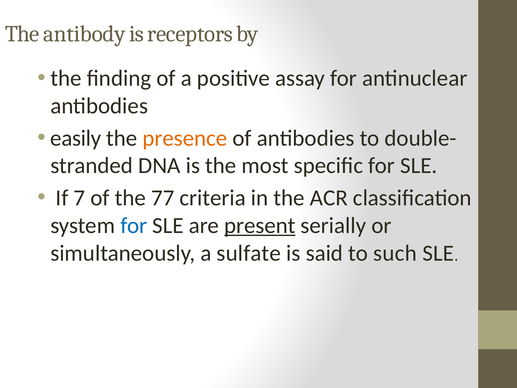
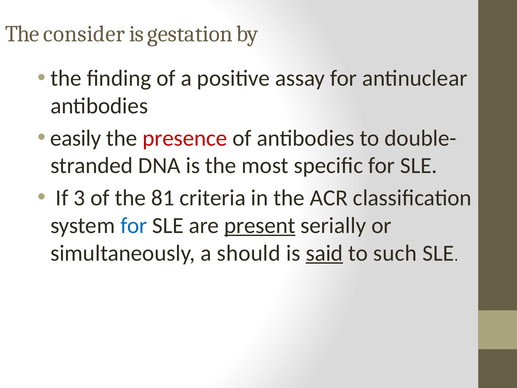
antibody: antibody -> consider
receptors: receptors -> gestation
presence colour: orange -> red
7: 7 -> 3
77: 77 -> 81
sulfate: sulfate -> should
said underline: none -> present
